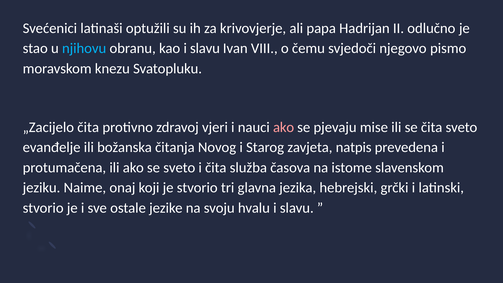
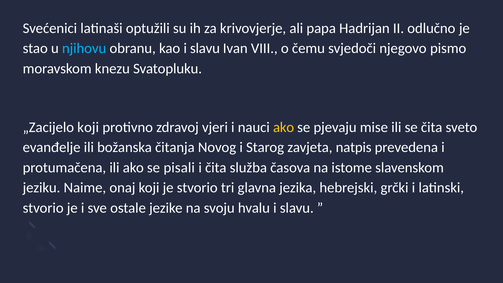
„Zacijelo čita: čita -> koji
ako at (284, 127) colour: pink -> yellow
se sveto: sveto -> pisali
